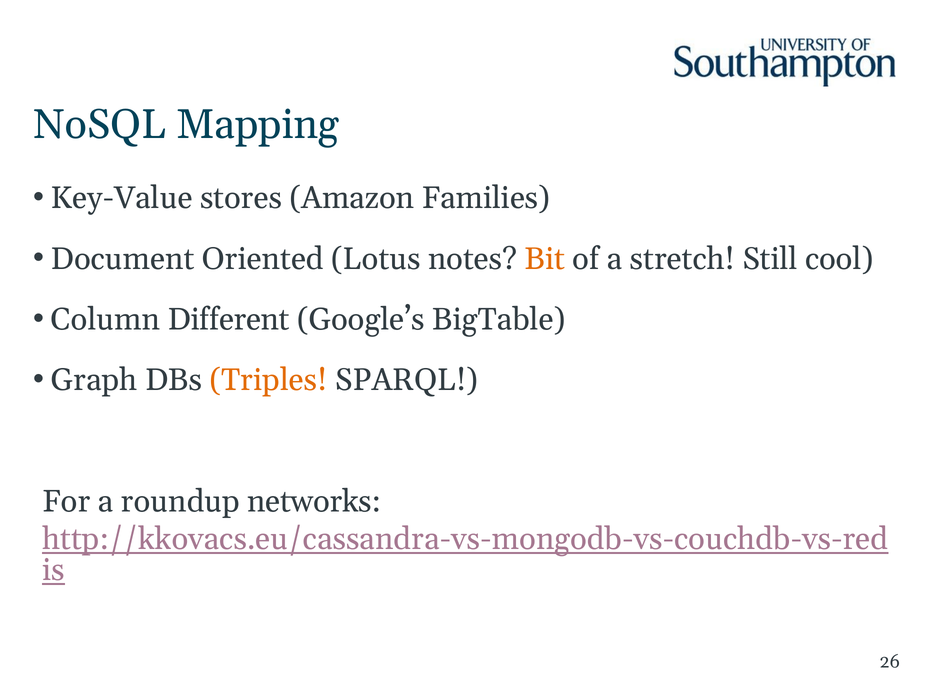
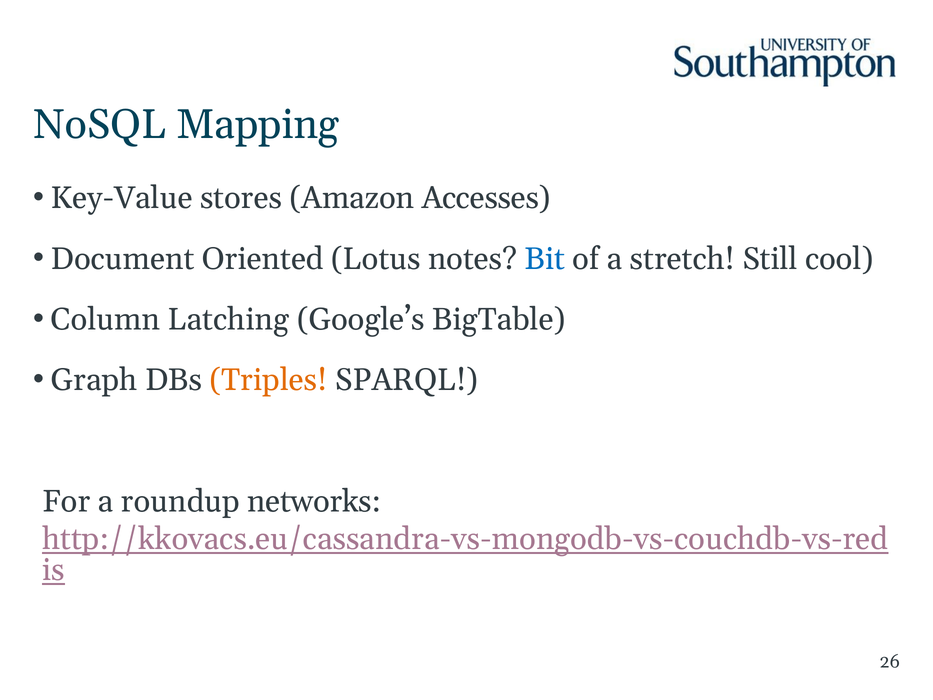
Families: Families -> Accesses
Bit colour: orange -> blue
Different: Different -> Latching
